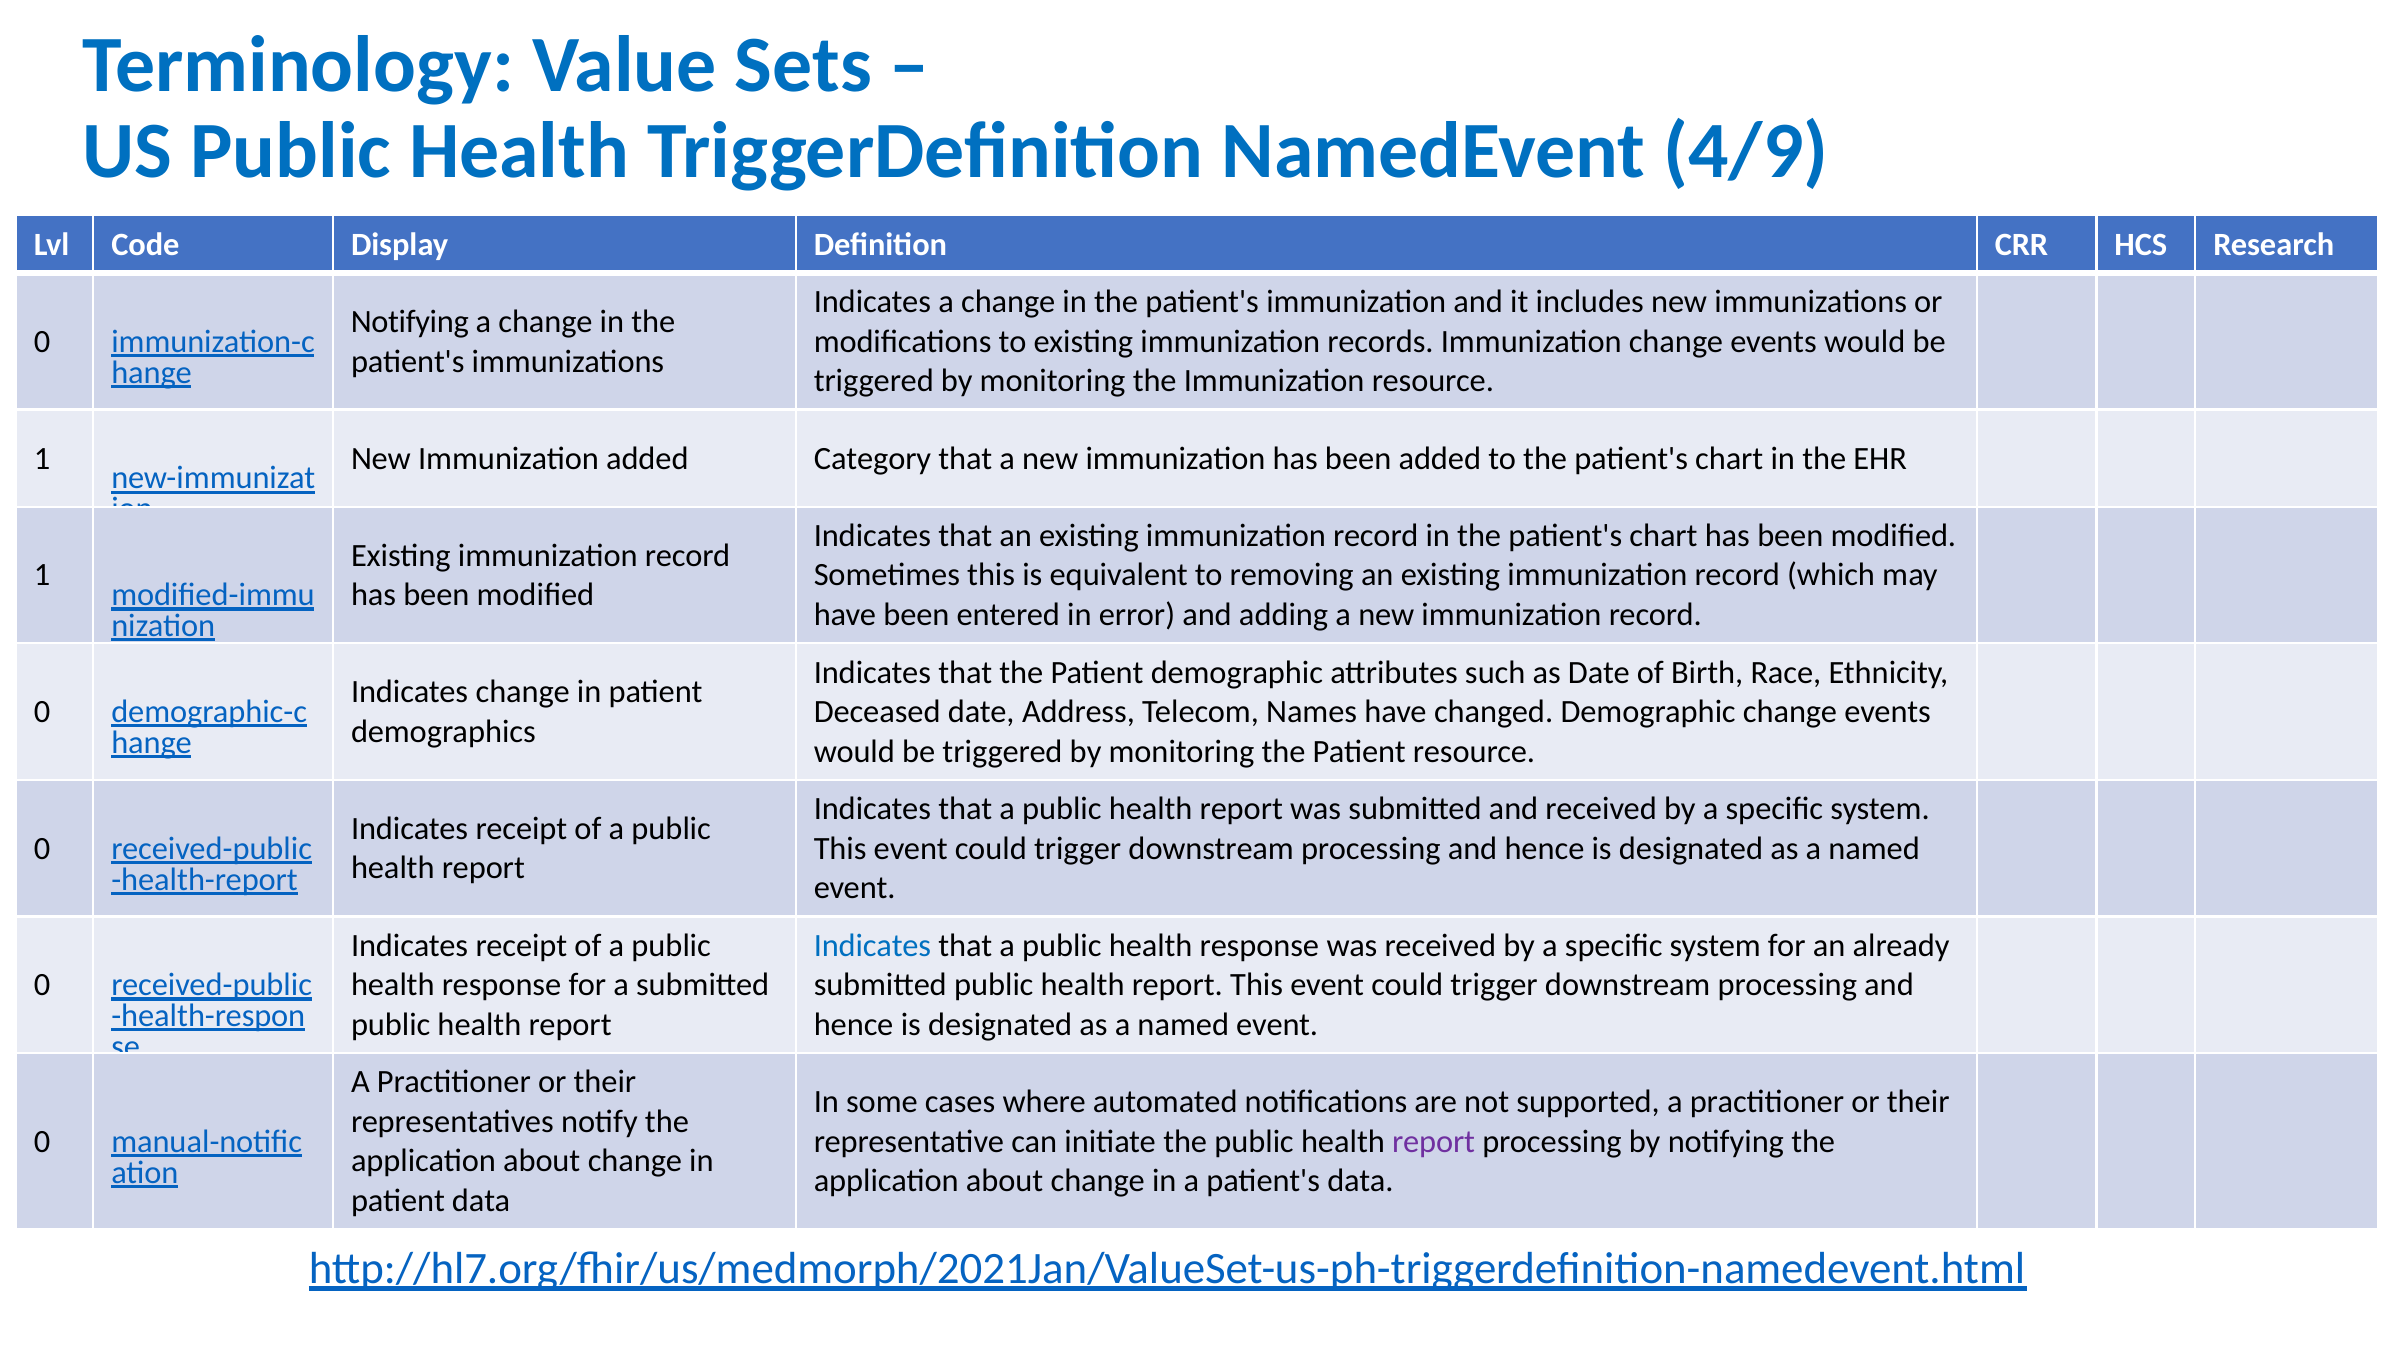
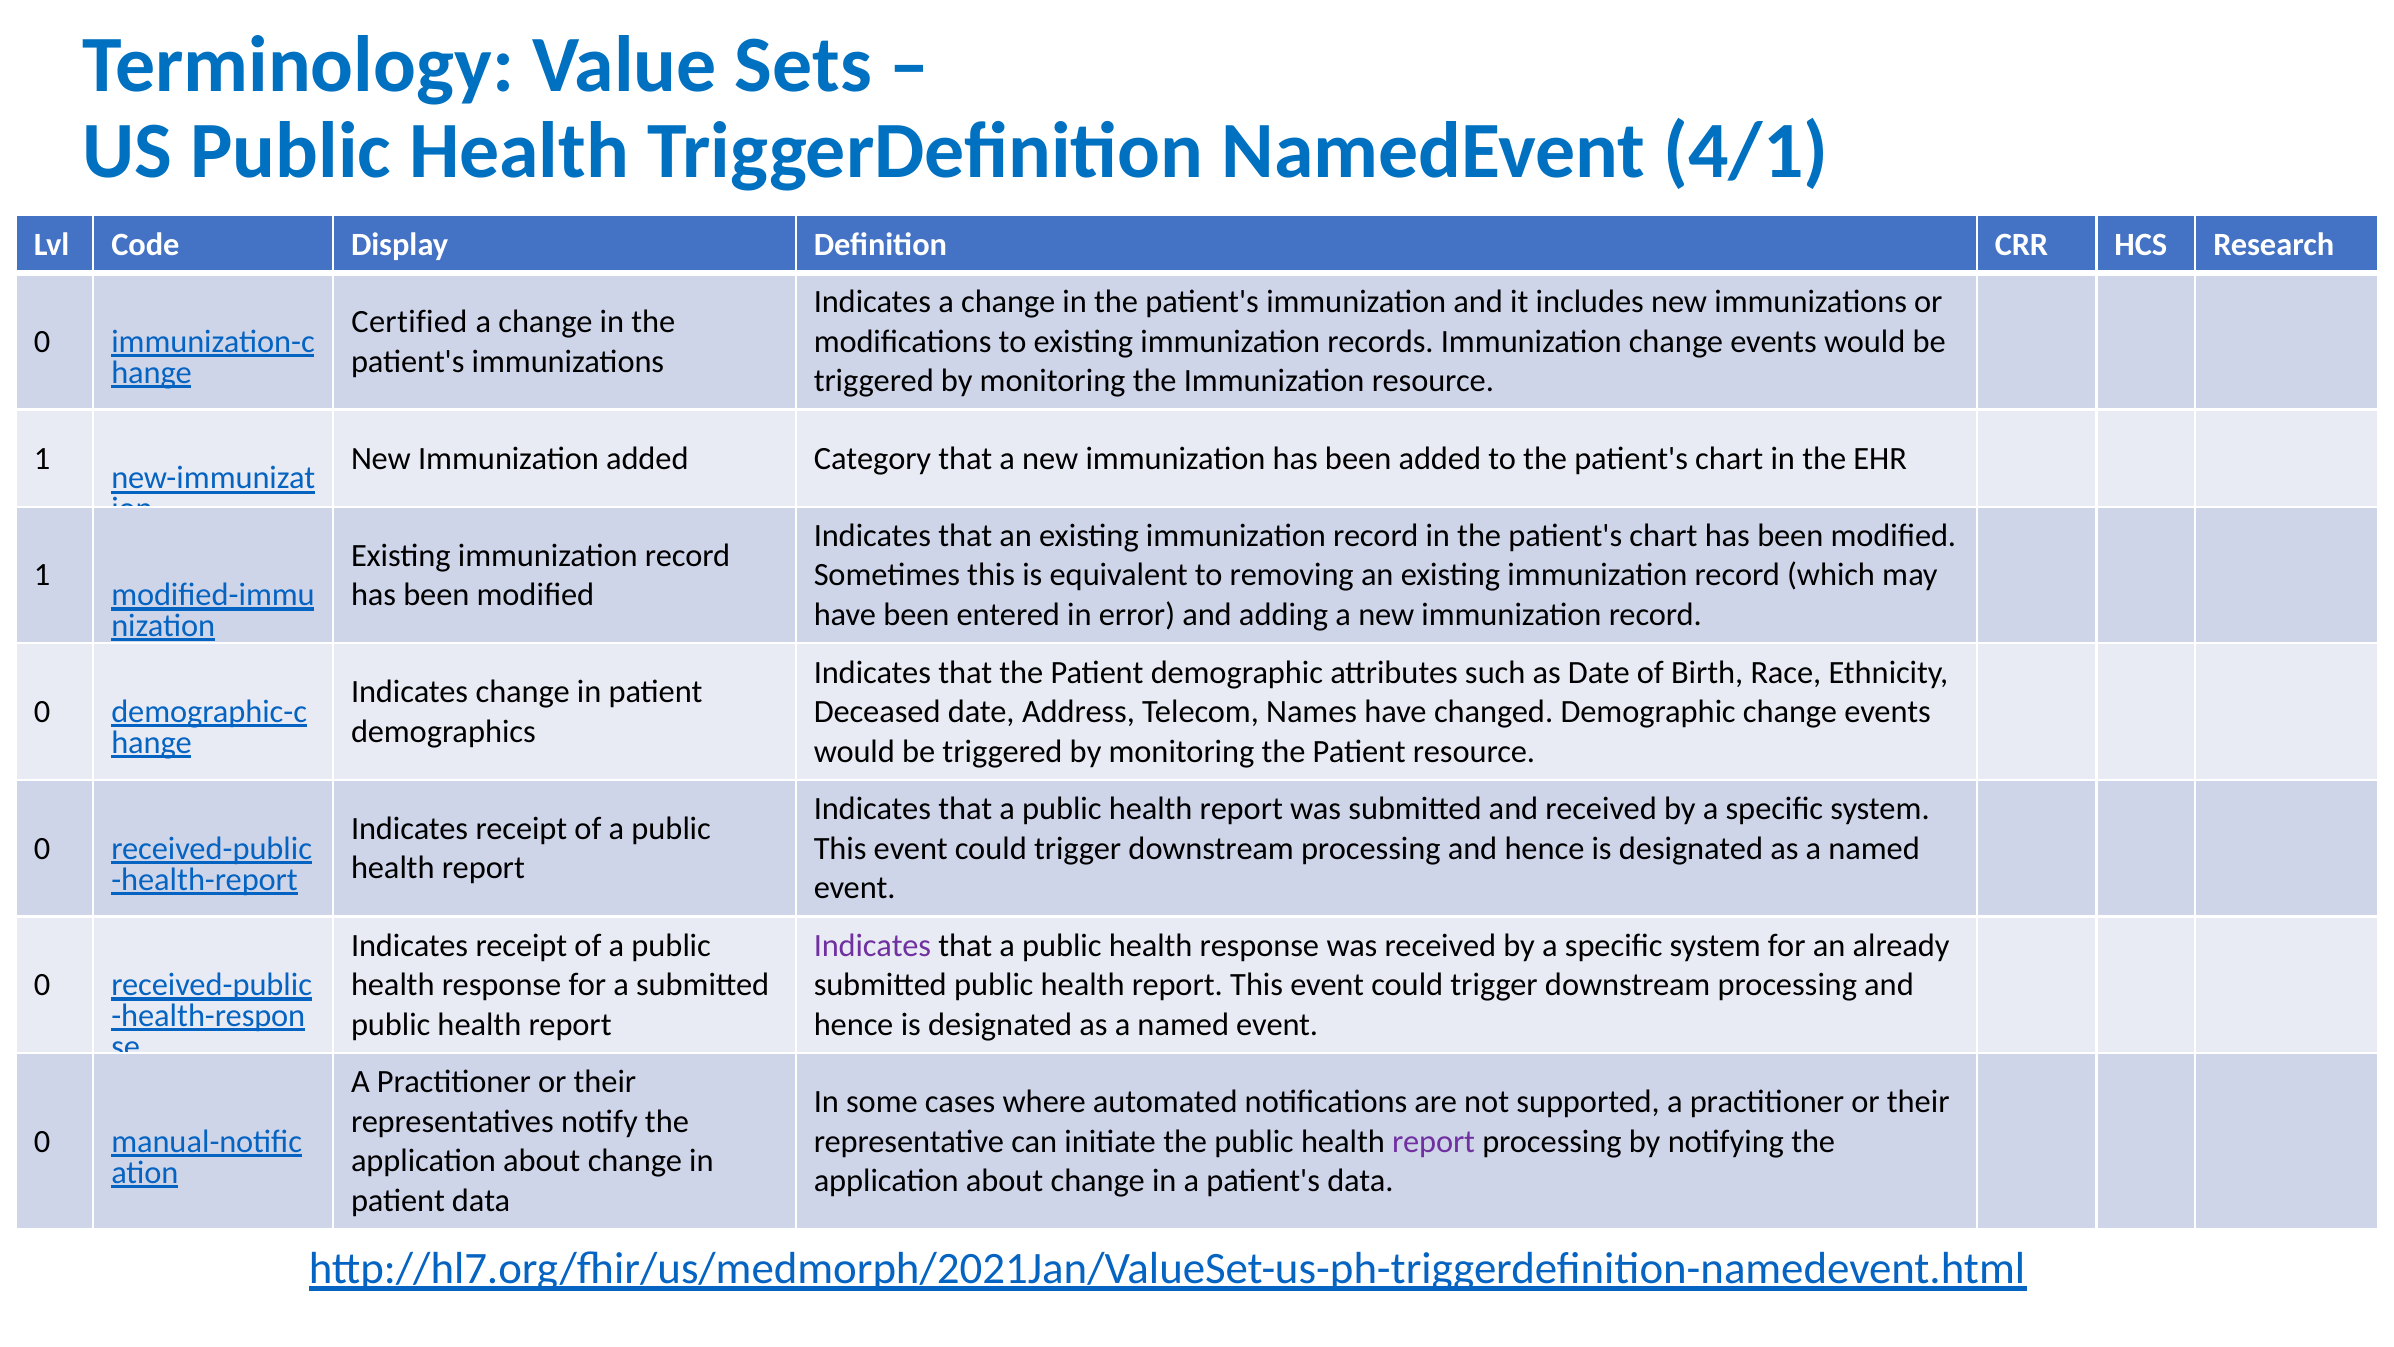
4/9: 4/9 -> 4/1
Notifying at (410, 322): Notifying -> Certified
Indicates at (872, 945) colour: blue -> purple
